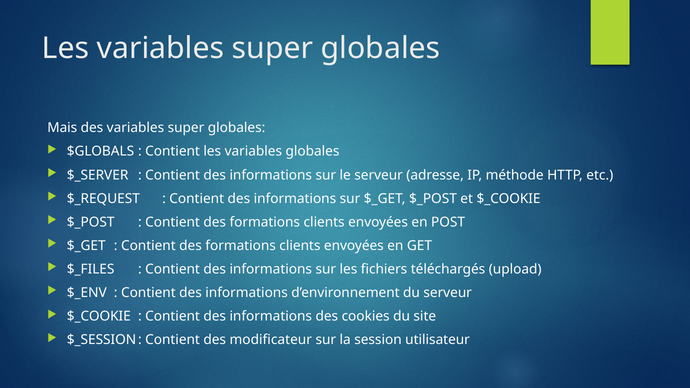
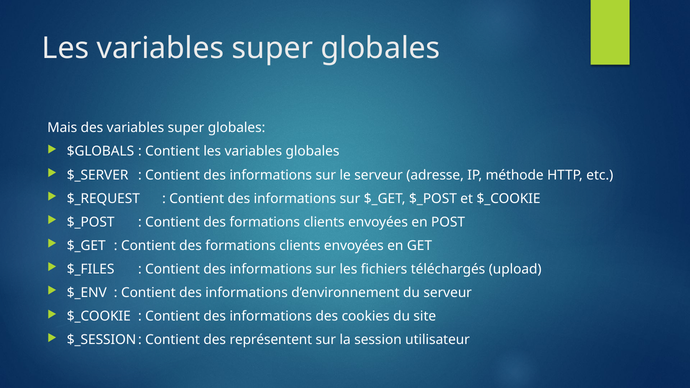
modificateur: modificateur -> représentent
